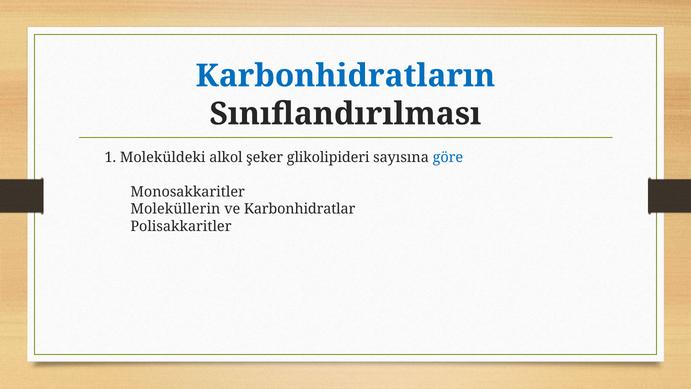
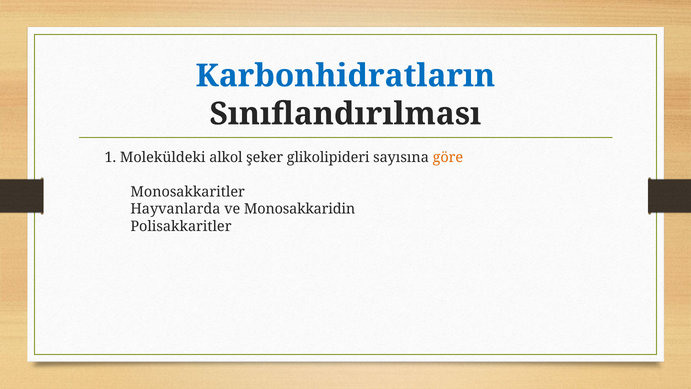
göre colour: blue -> orange
Moleküllerin: Moleküllerin -> Hayvanlarda
Karbonhidratlar: Karbonhidratlar -> Monosakkaridin
